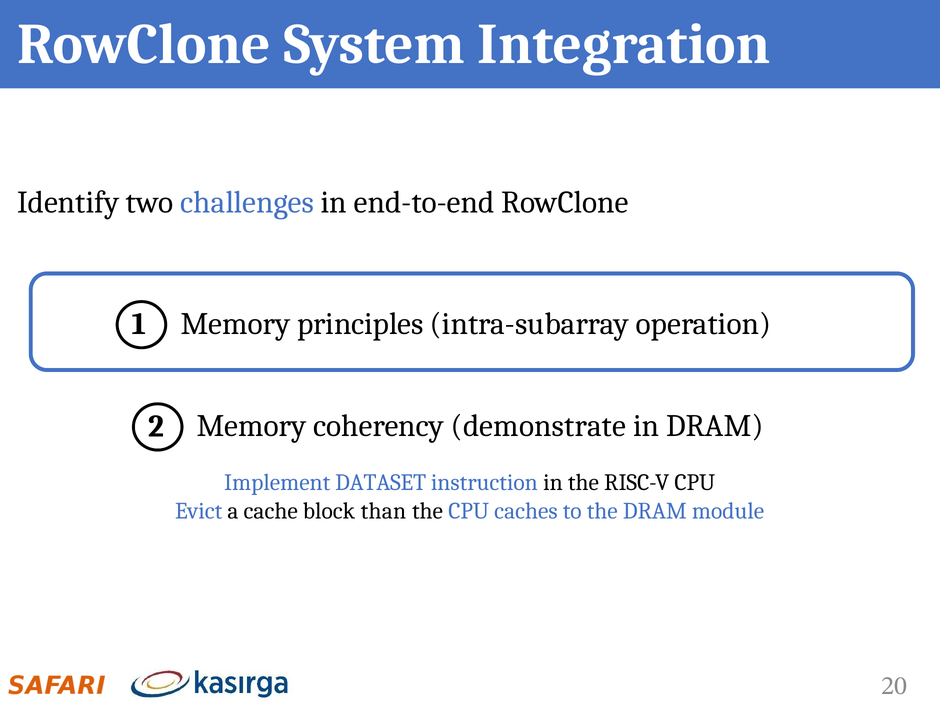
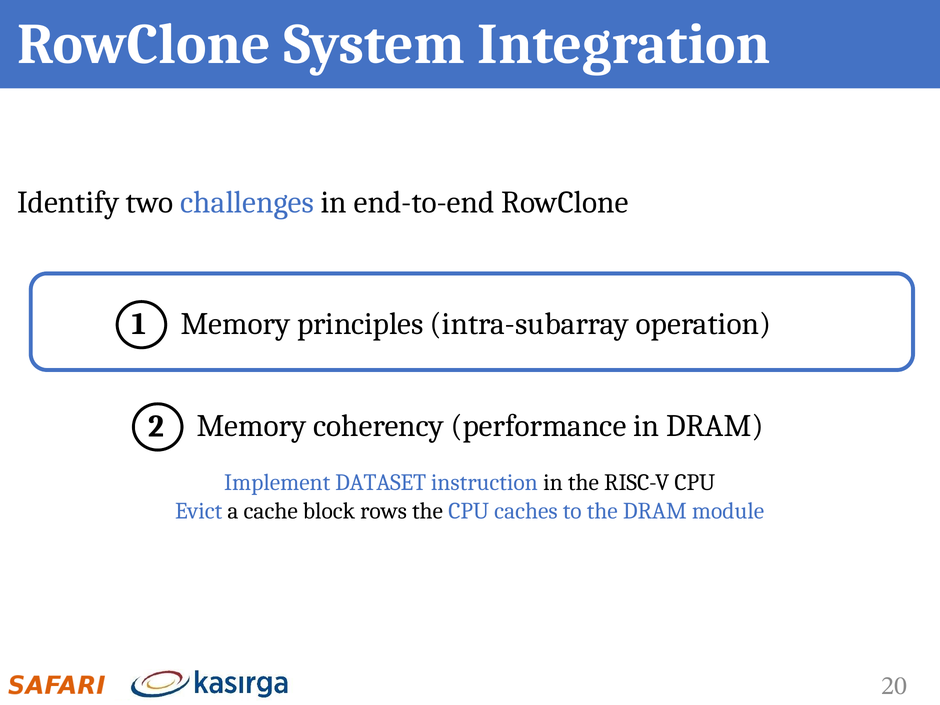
demonstrate: demonstrate -> performance
than: than -> rows
